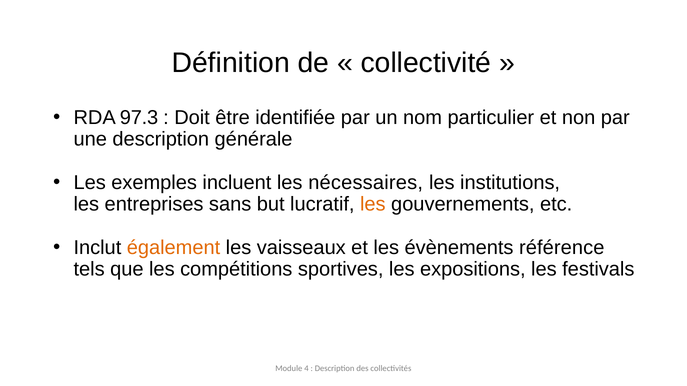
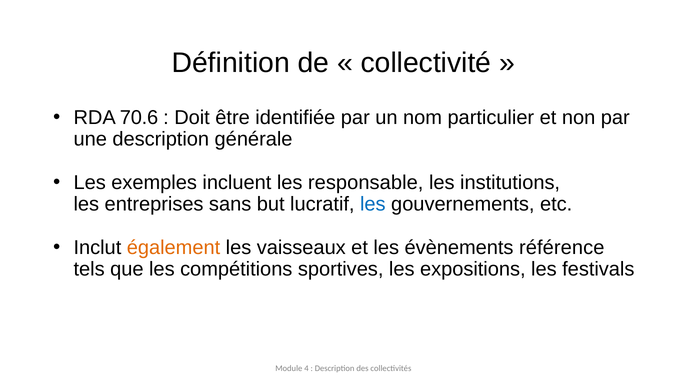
97.3: 97.3 -> 70.6
nécessaires: nécessaires -> responsable
les at (373, 204) colour: orange -> blue
